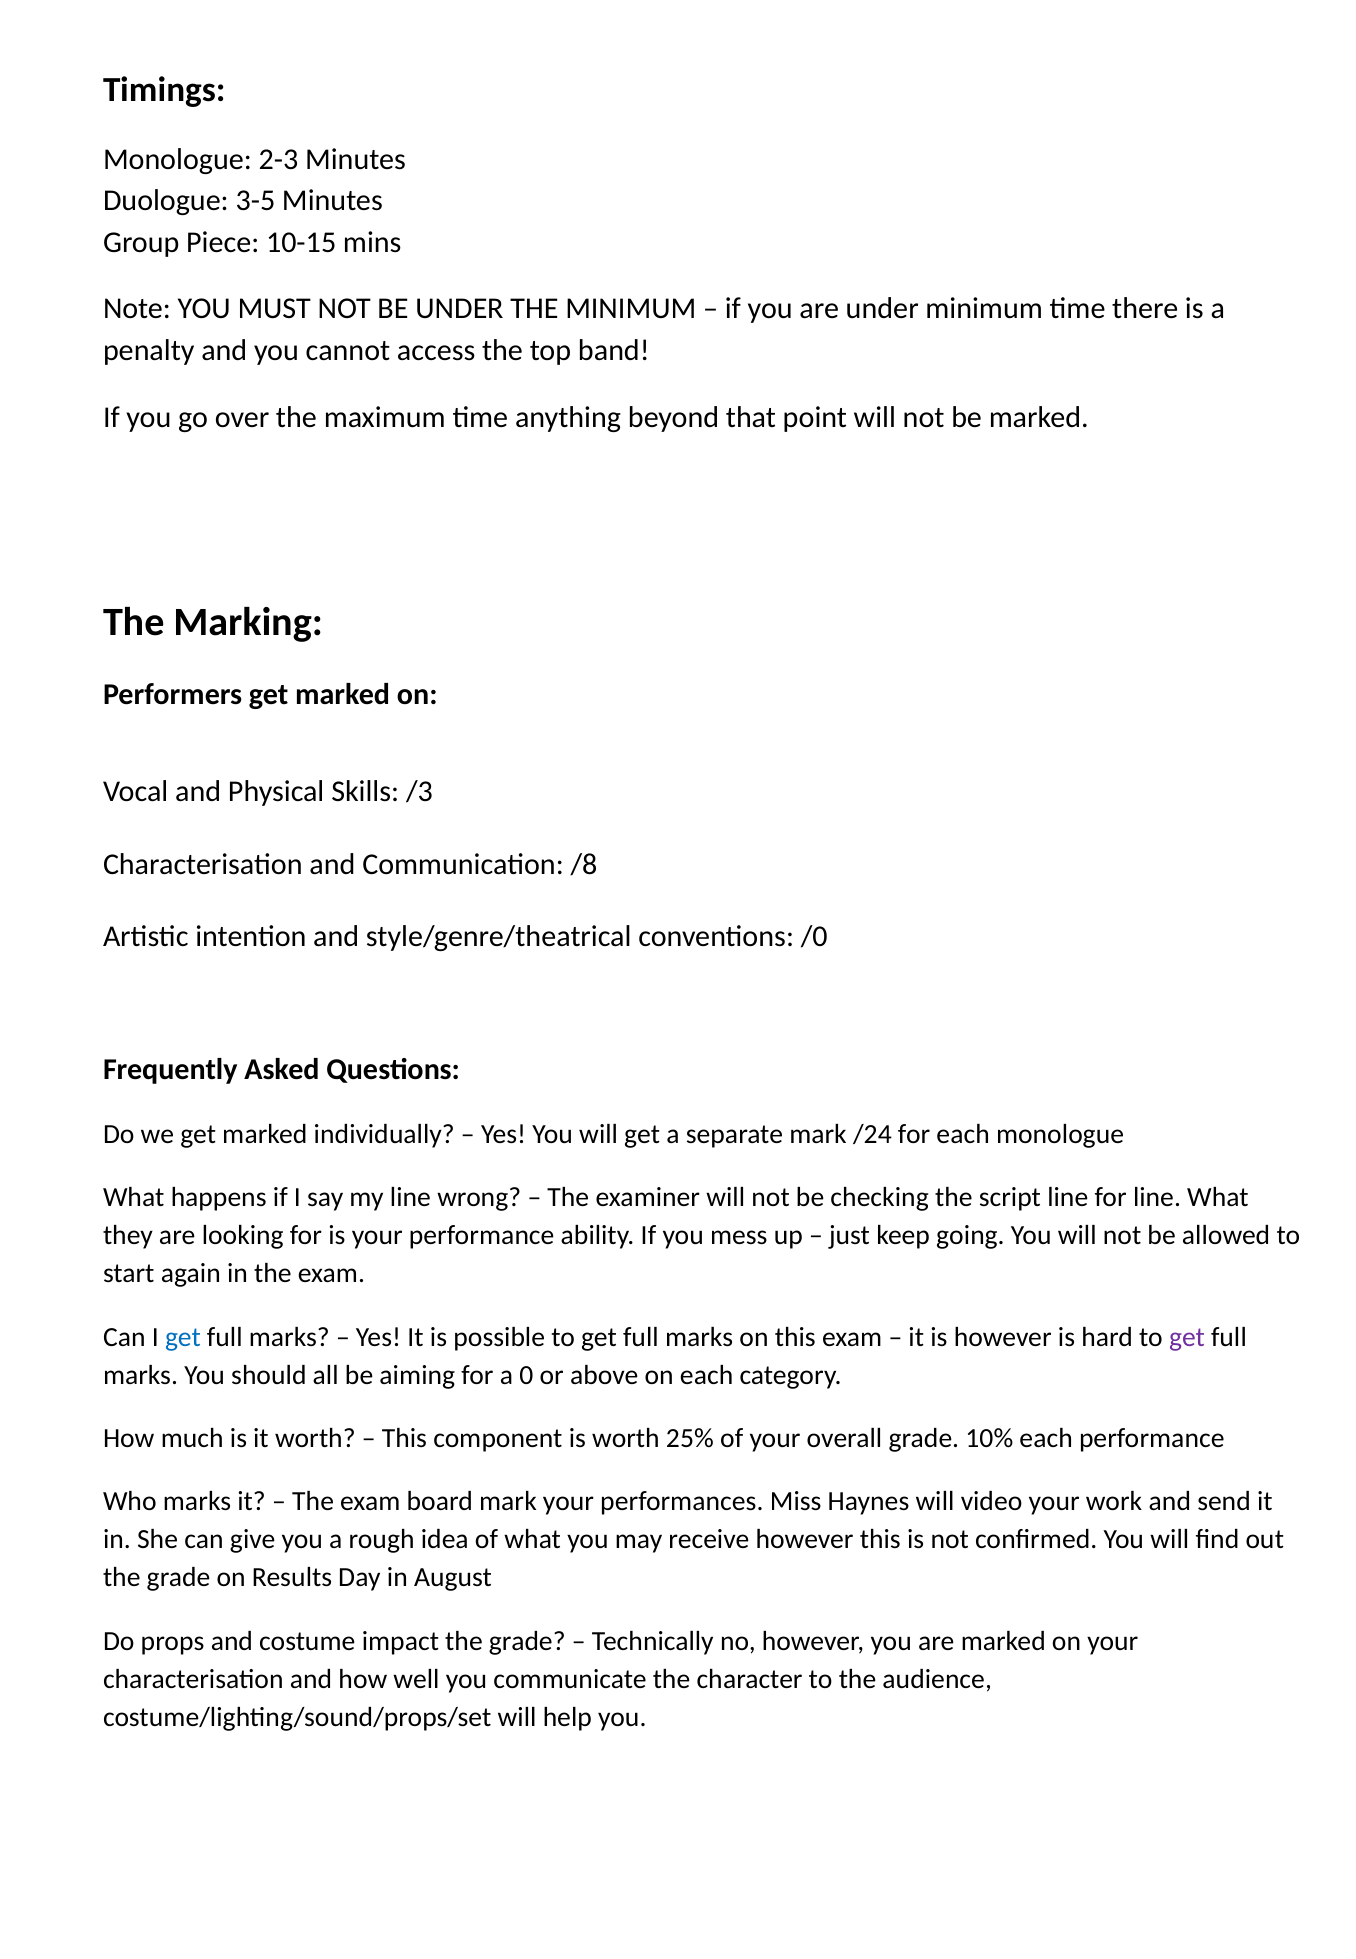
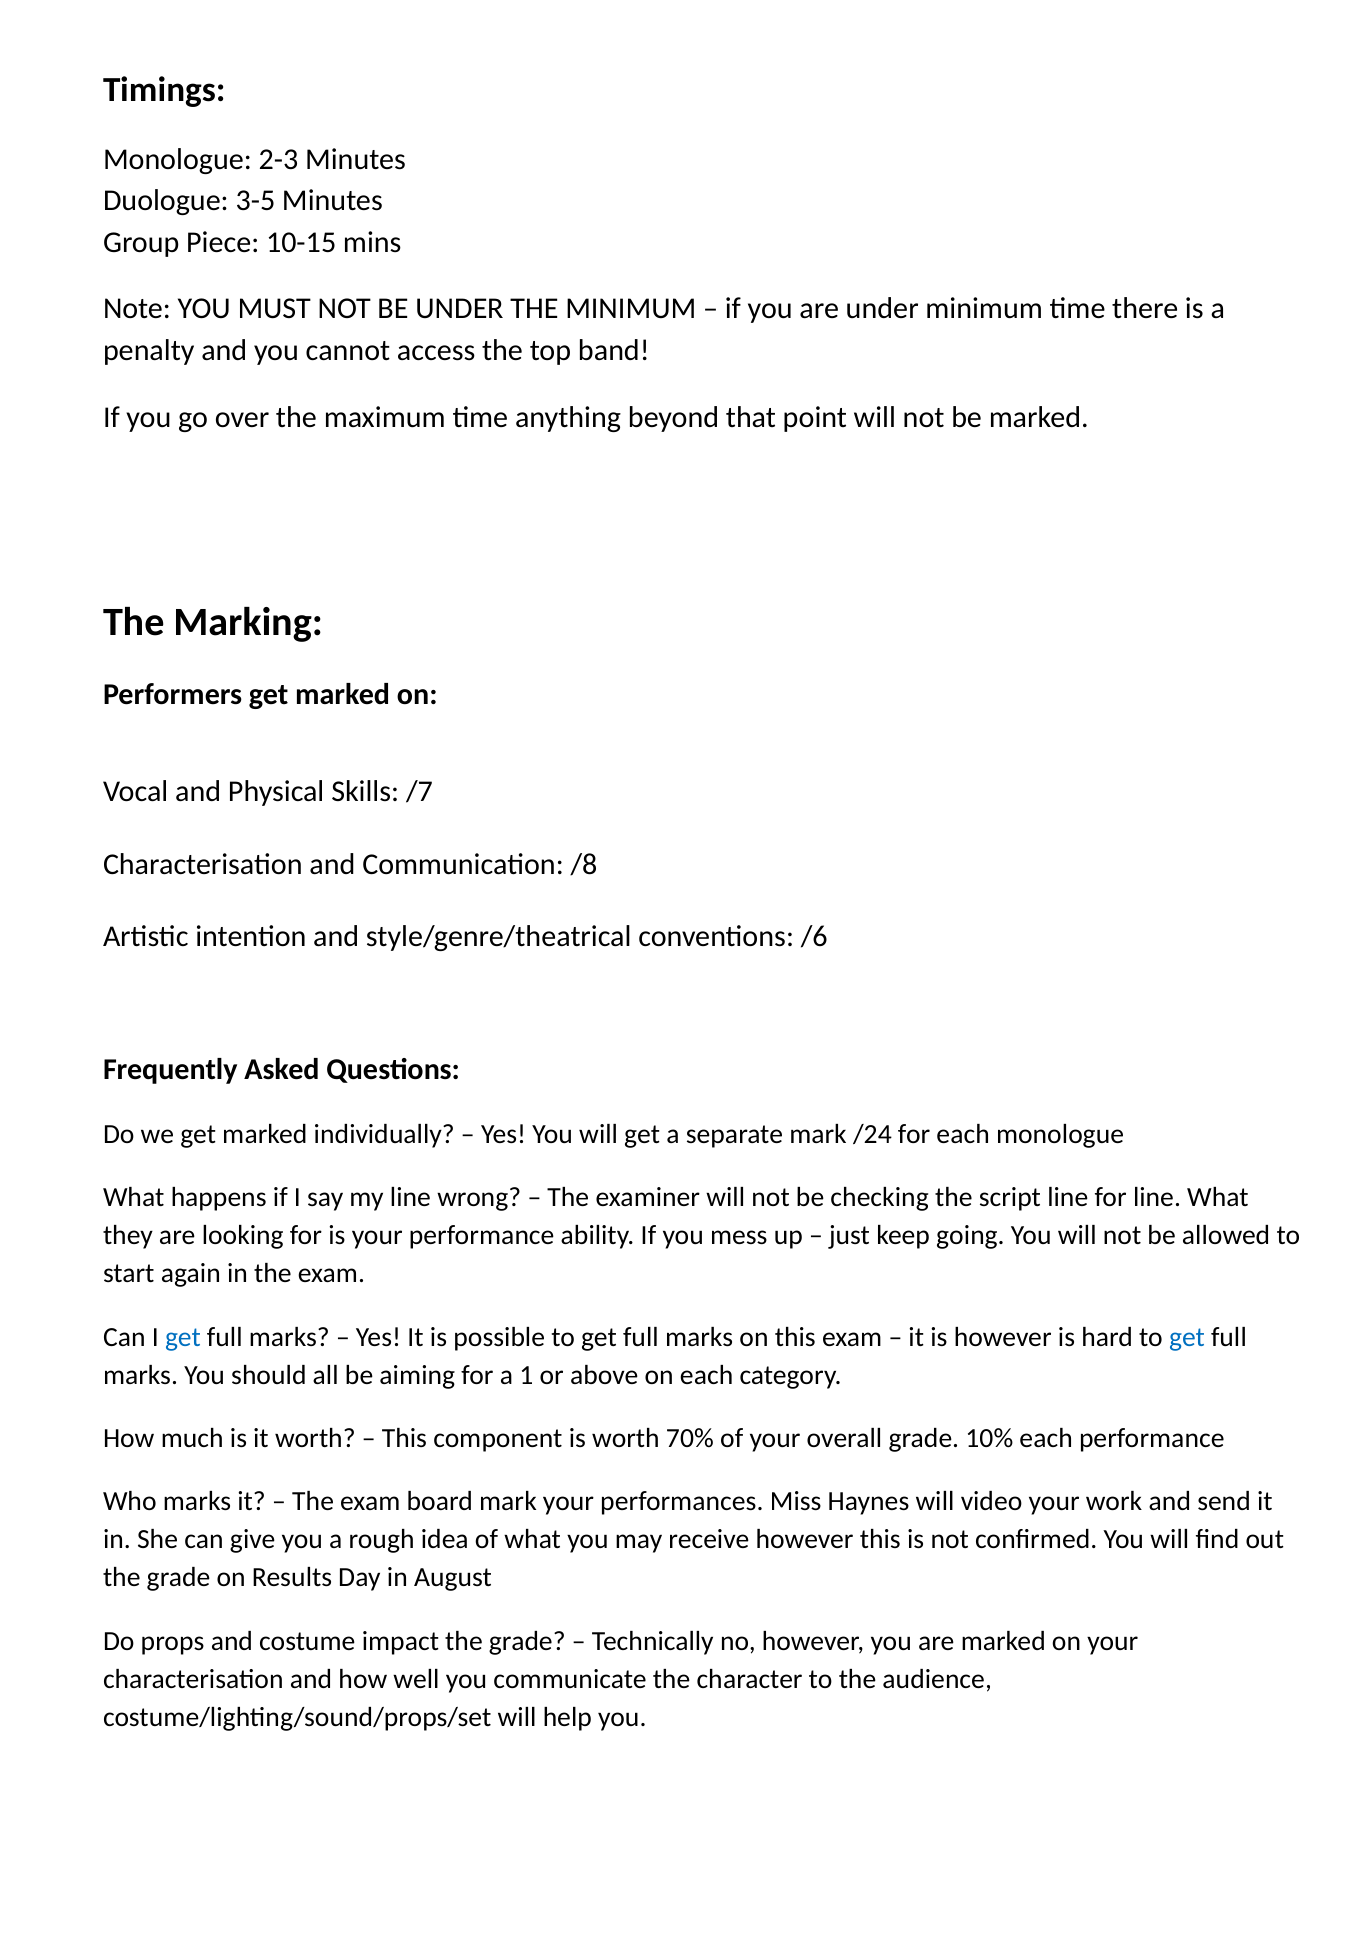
/3: /3 -> /7
/0: /0 -> /6
get at (1187, 1337) colour: purple -> blue
0: 0 -> 1
25%: 25% -> 70%
